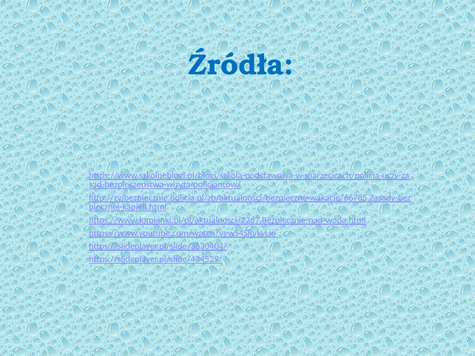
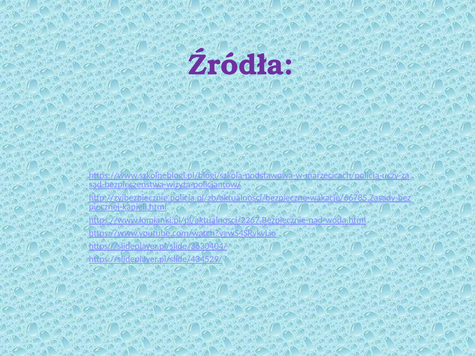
Źródła colour: blue -> purple
